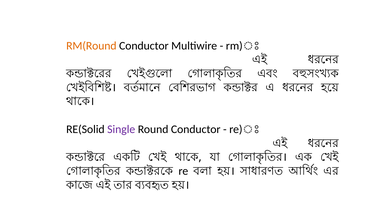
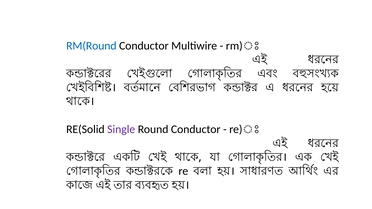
RM(Round colour: orange -> blue
